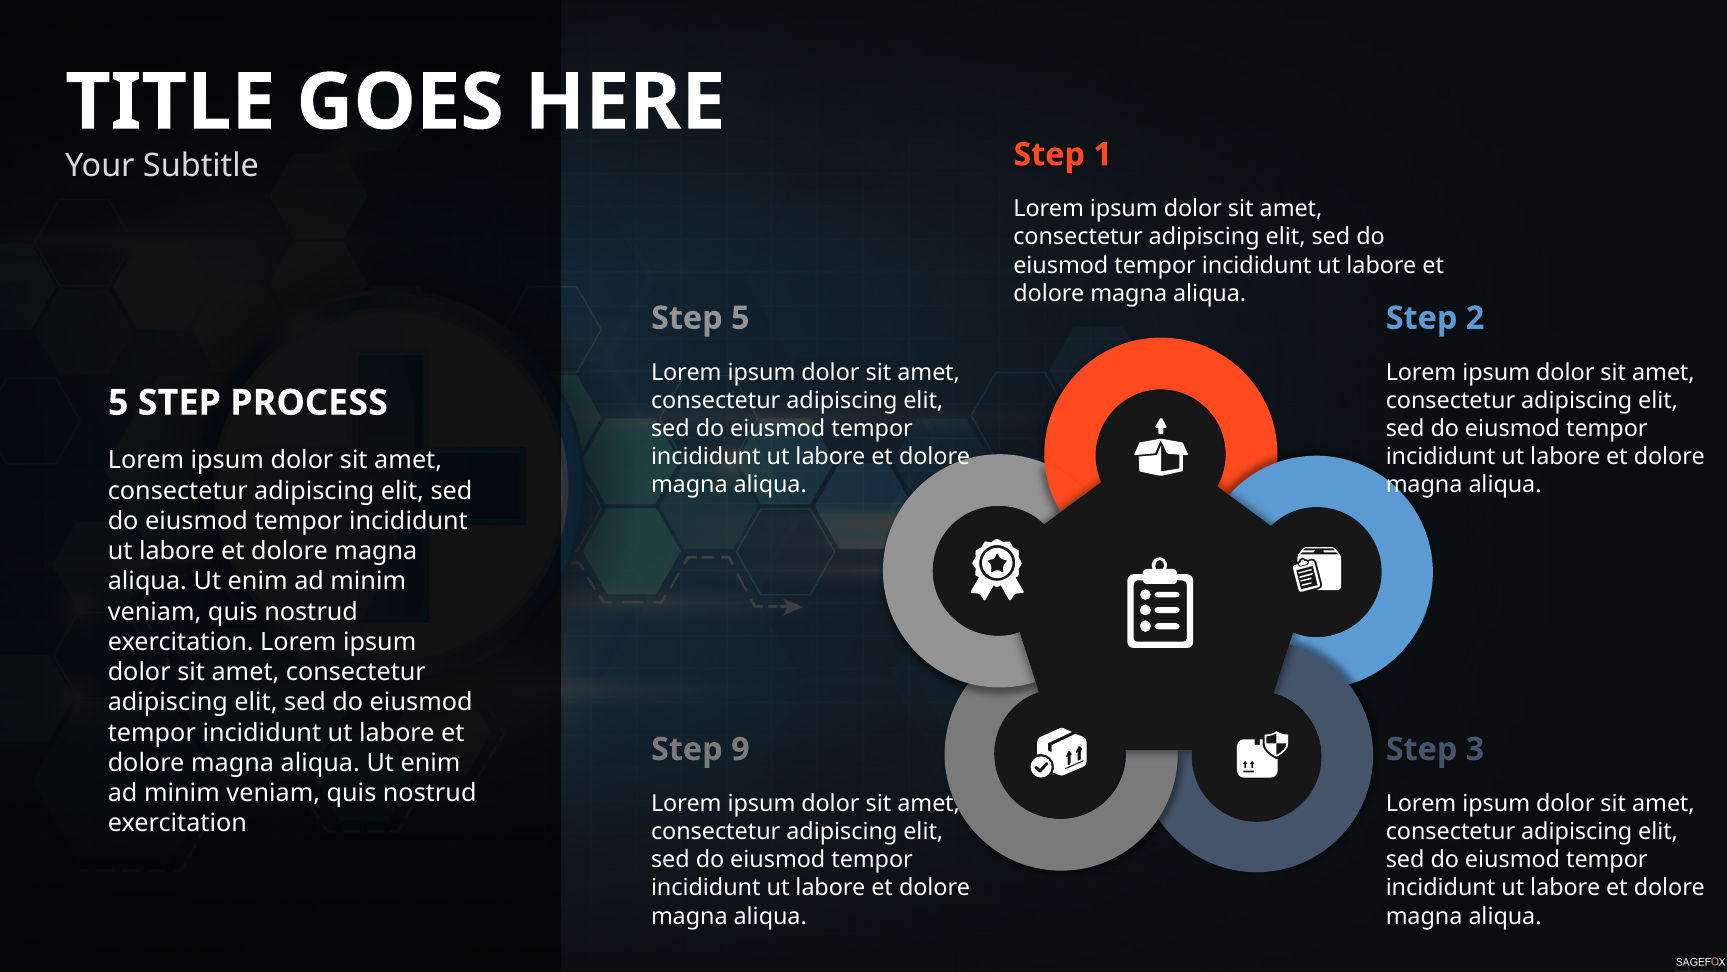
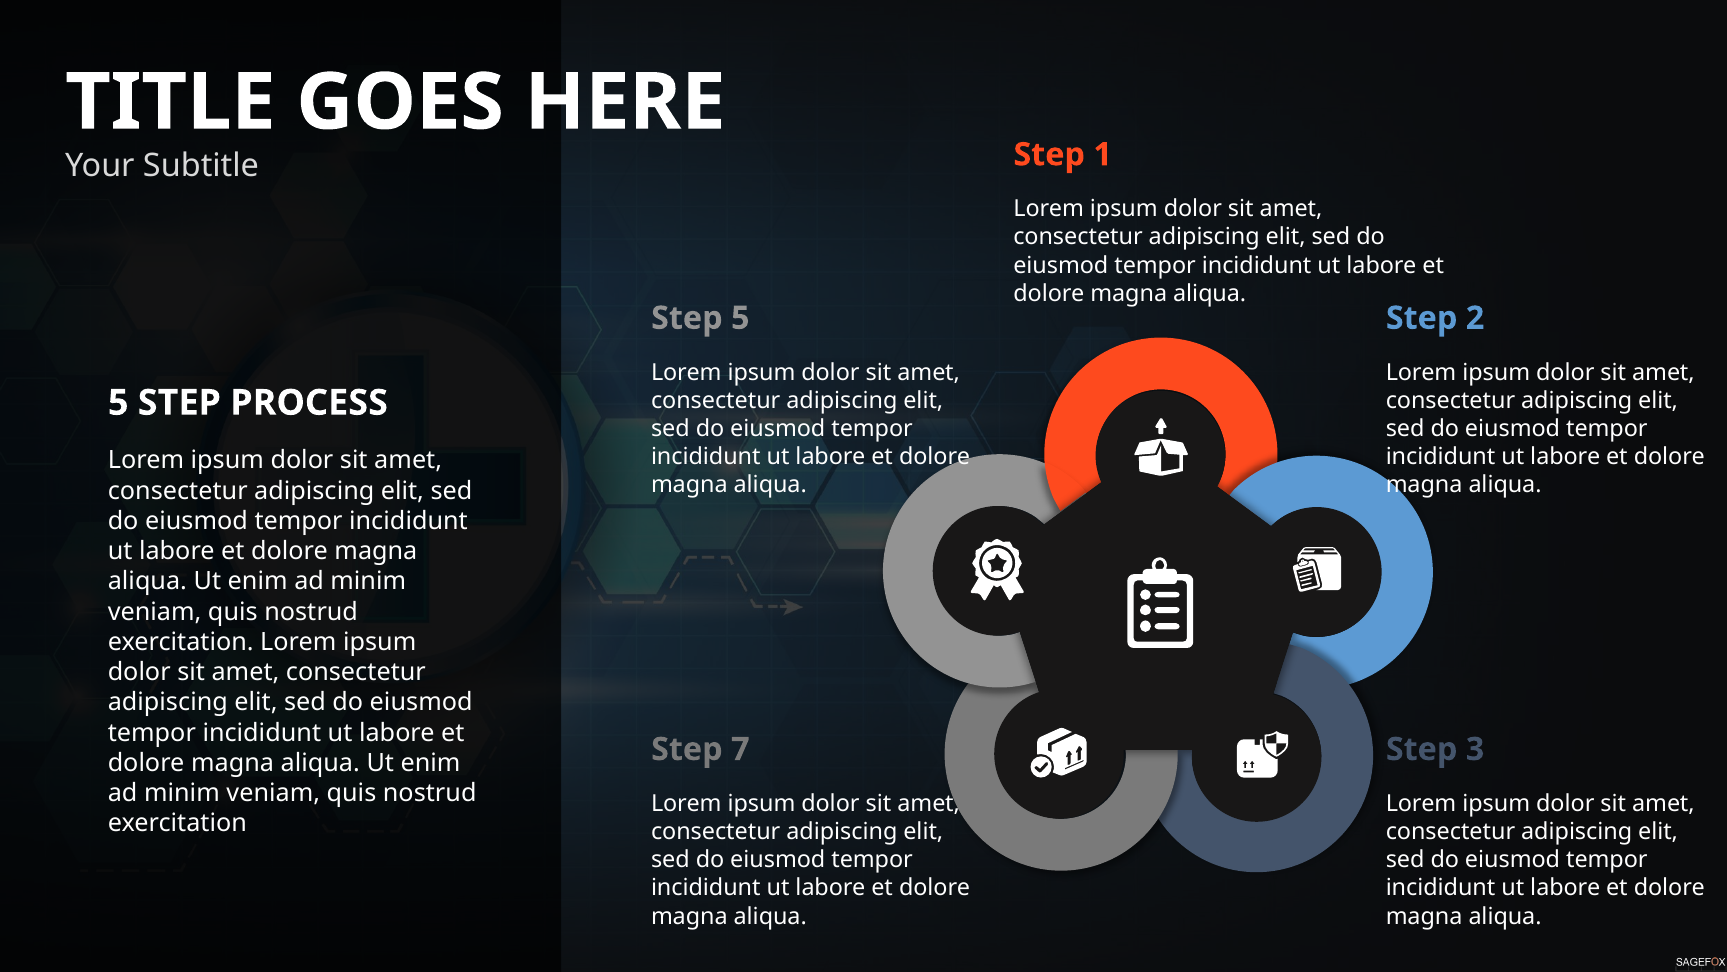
9: 9 -> 7
